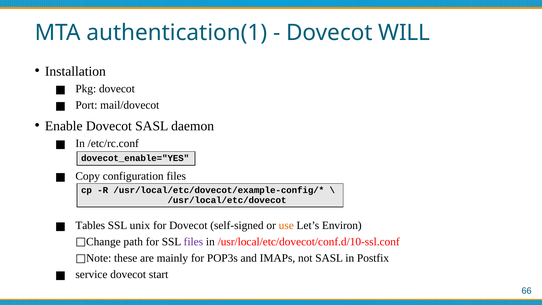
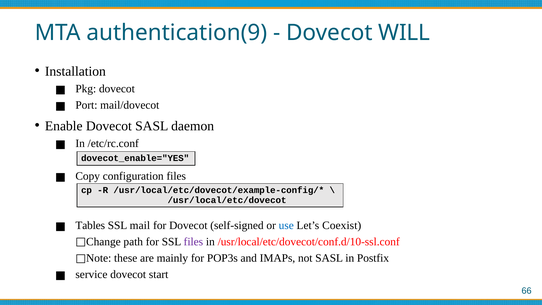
authentication(1: authentication(1 -> authentication(9
unix: unix -> mail
use colour: orange -> blue
Environ: Environ -> Coexist
